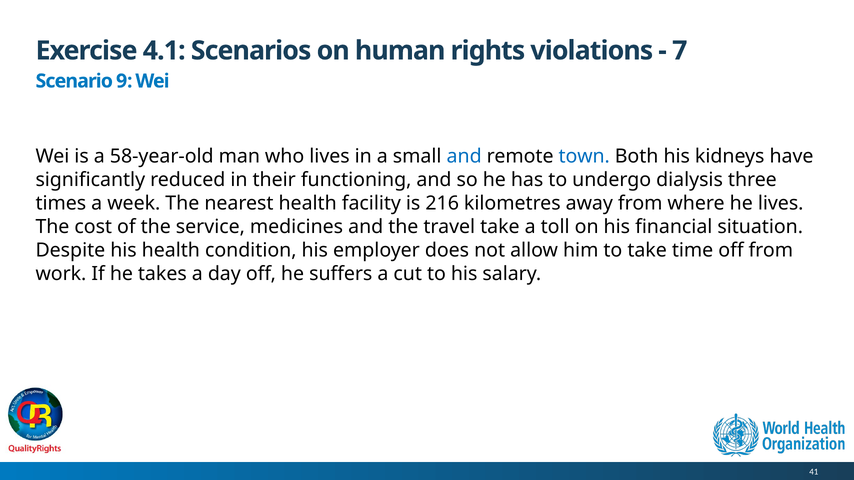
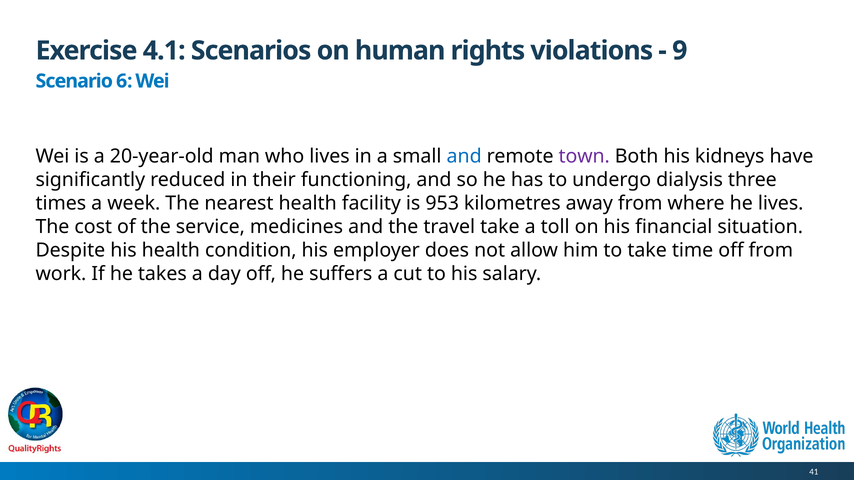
7: 7 -> 9
9: 9 -> 6
58-year-old: 58-year-old -> 20-year-old
town colour: blue -> purple
216: 216 -> 953
